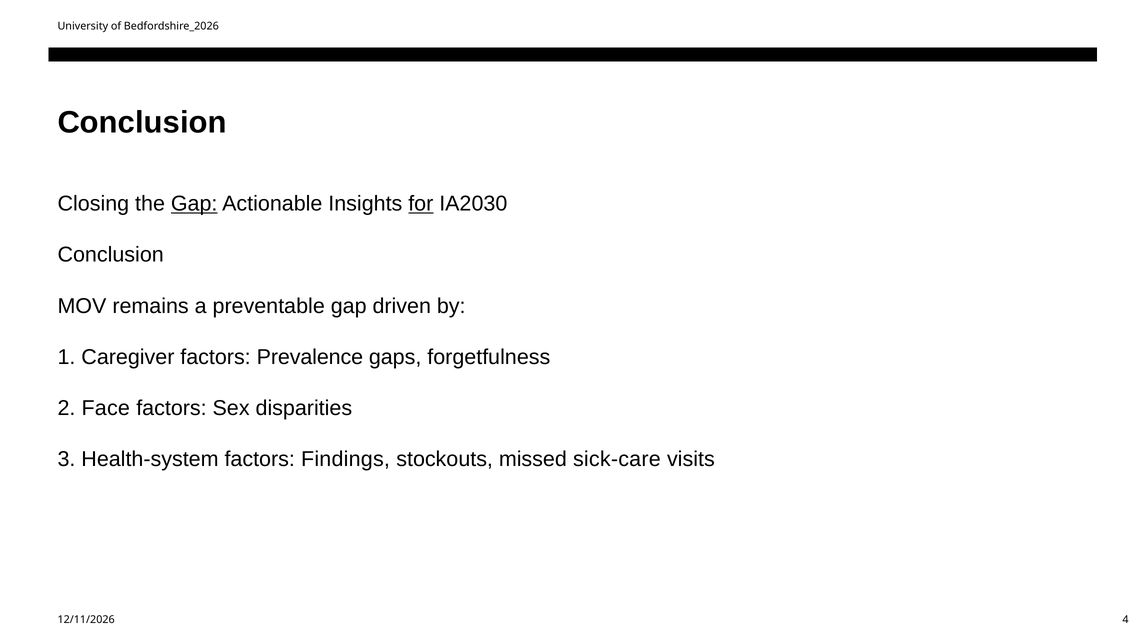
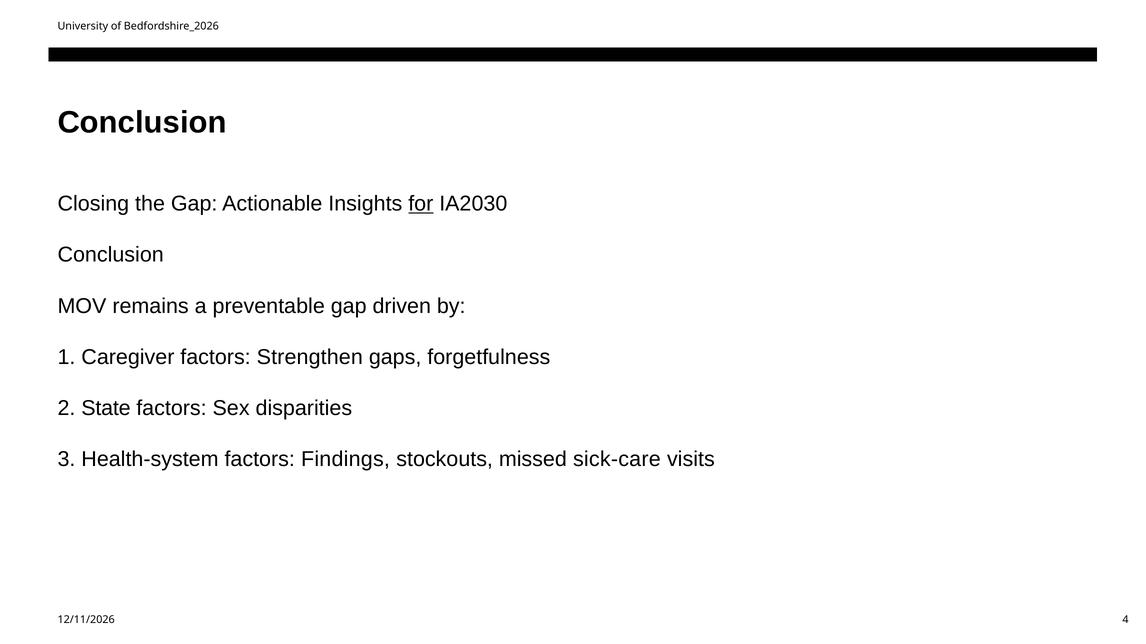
Gap at (194, 204) underline: present -> none
Prevalence: Prevalence -> Strengthen
Face: Face -> State
